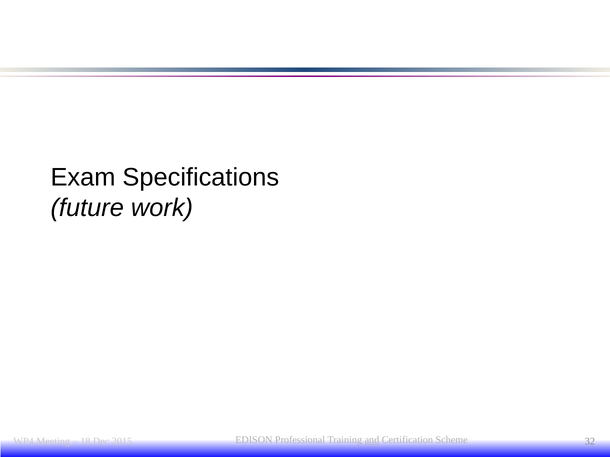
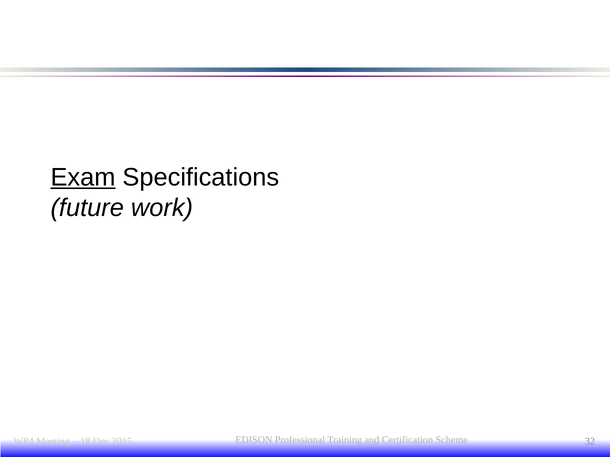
Exam underline: none -> present
